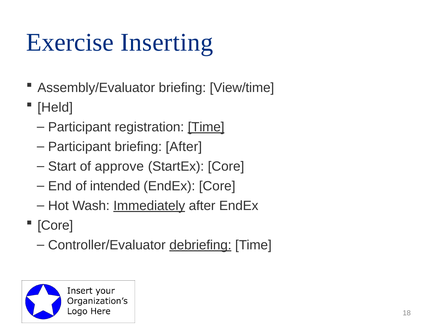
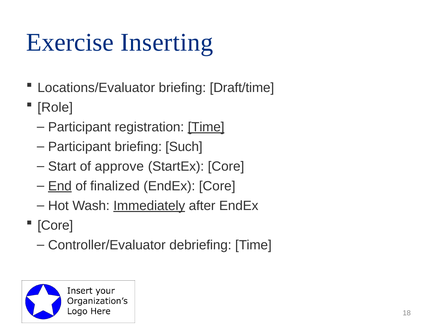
Assembly/Evaluator: Assembly/Evaluator -> Locations/Evaluator
View/time: View/time -> Draft/time
Held: Held -> Role
briefing After: After -> Such
End underline: none -> present
intended: intended -> finalized
debriefing underline: present -> none
